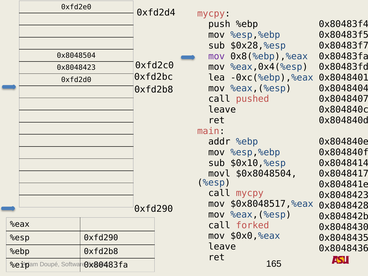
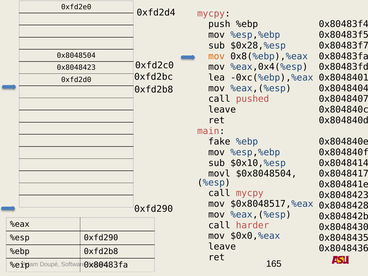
mov at (217, 56) colour: purple -> orange
addr: addr -> fake
forked: forked -> harder
